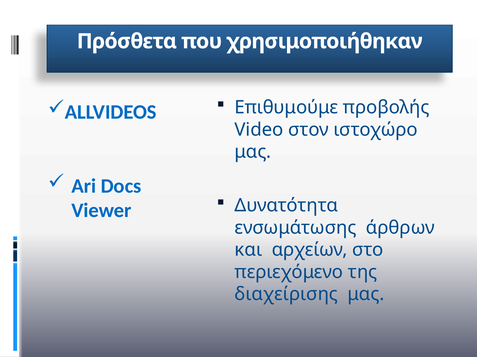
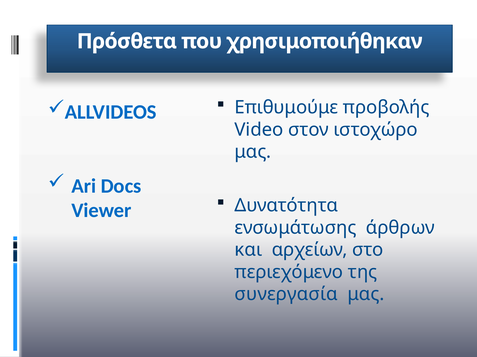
διαχείρισης: διαχείρισης -> συνεργασία
